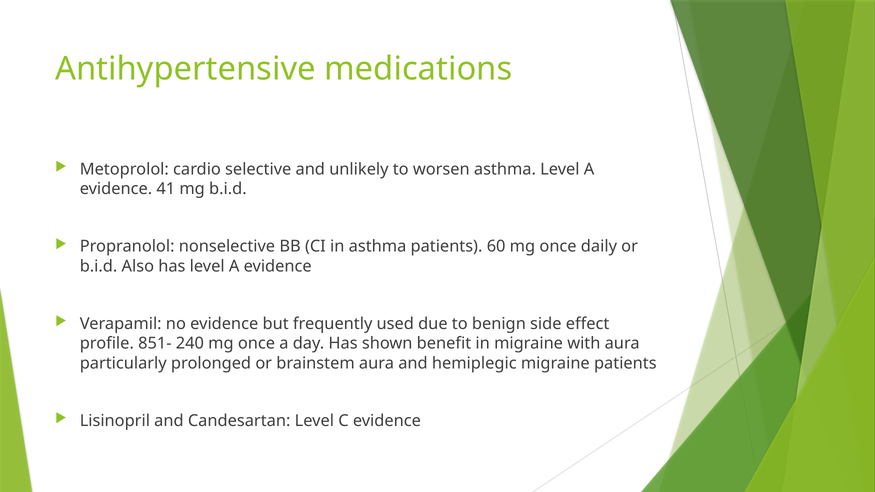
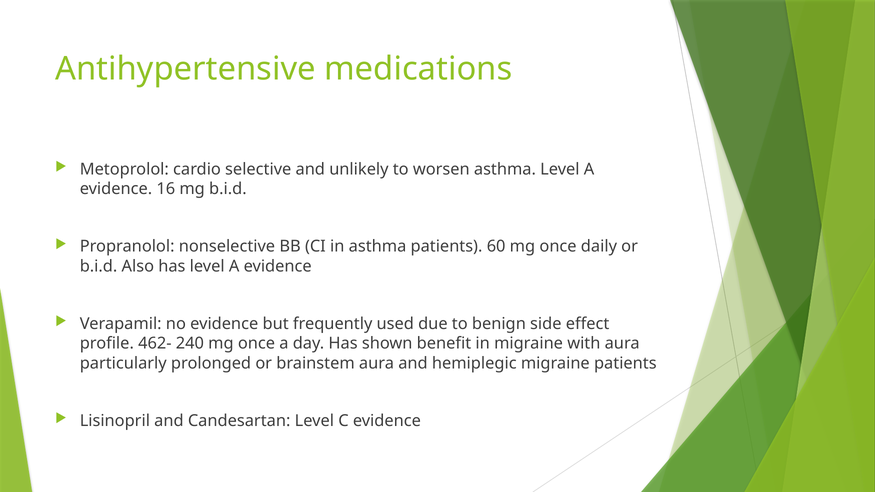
41: 41 -> 16
851-: 851- -> 462-
